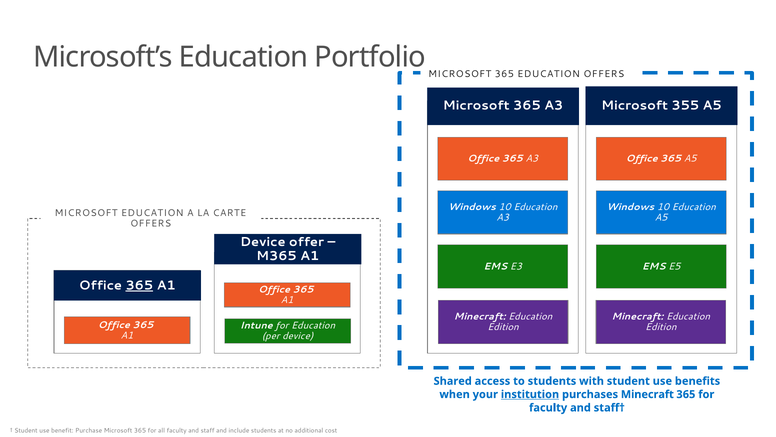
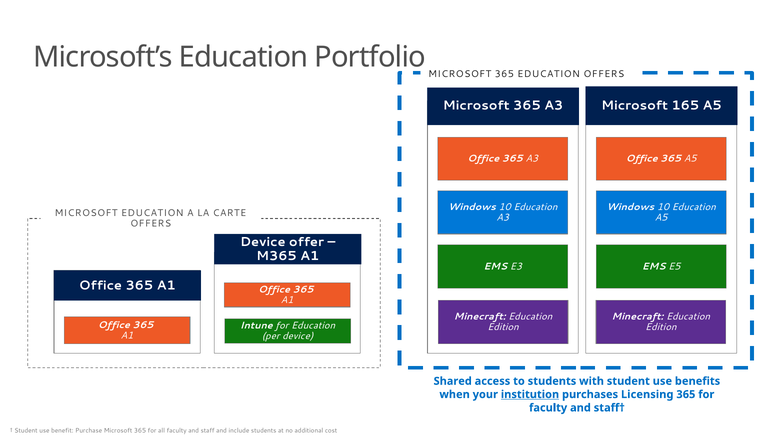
355: 355 -> 165
365 at (139, 285) underline: present -> none
purchases Minecraft: Minecraft -> Licensing
